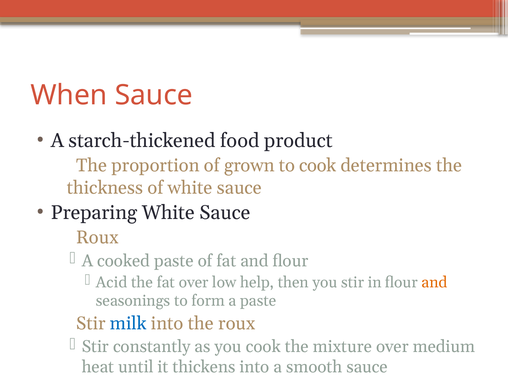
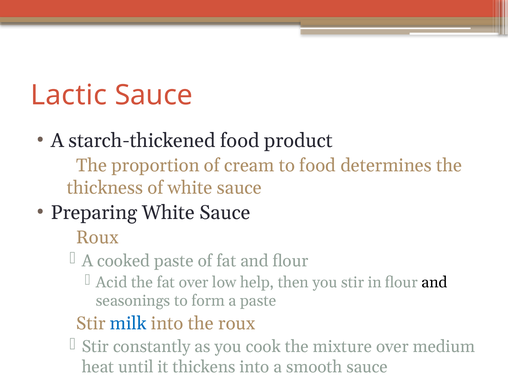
When: When -> Lactic
grown: grown -> cream
to cook: cook -> food
and at (435, 282) colour: orange -> black
